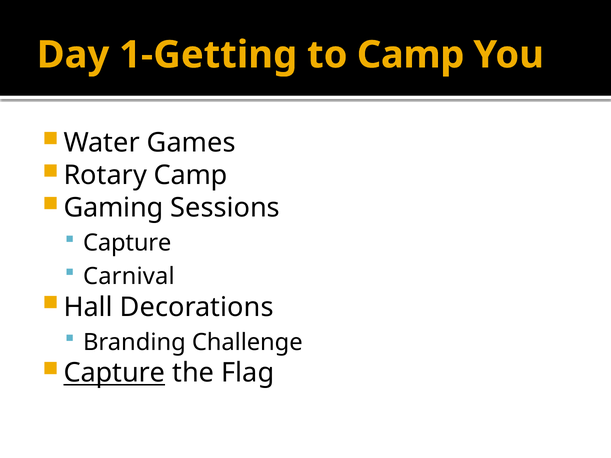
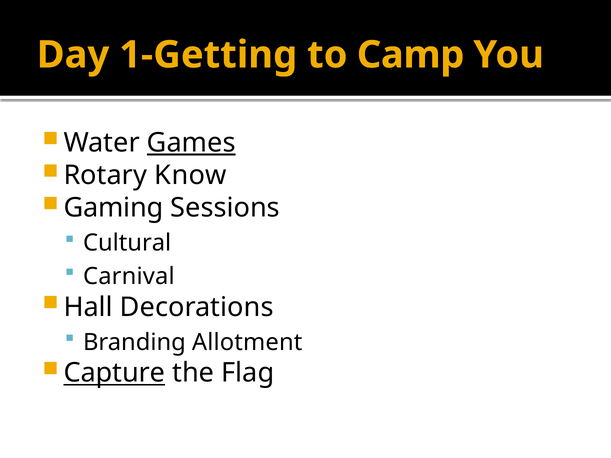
Games underline: none -> present
Rotary Camp: Camp -> Know
Capture at (127, 243): Capture -> Cultural
Challenge: Challenge -> Allotment
